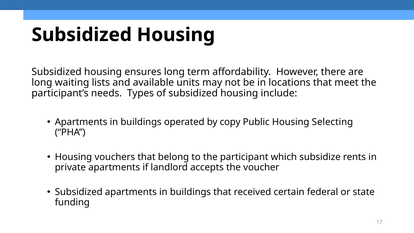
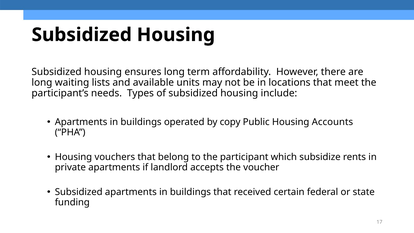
Selecting: Selecting -> Accounts
